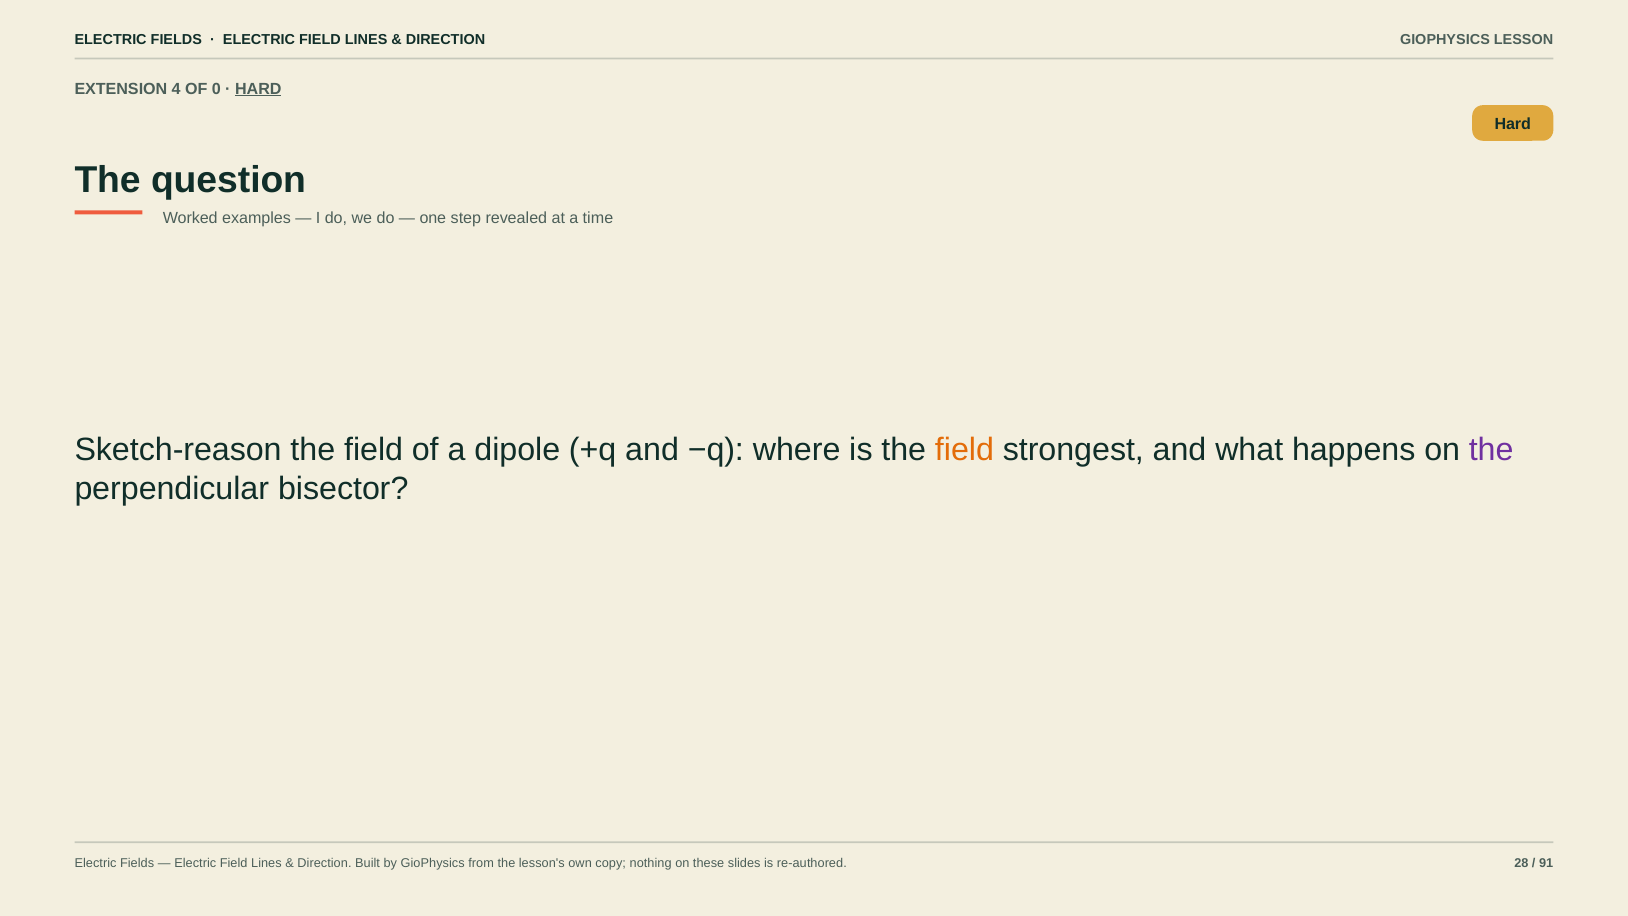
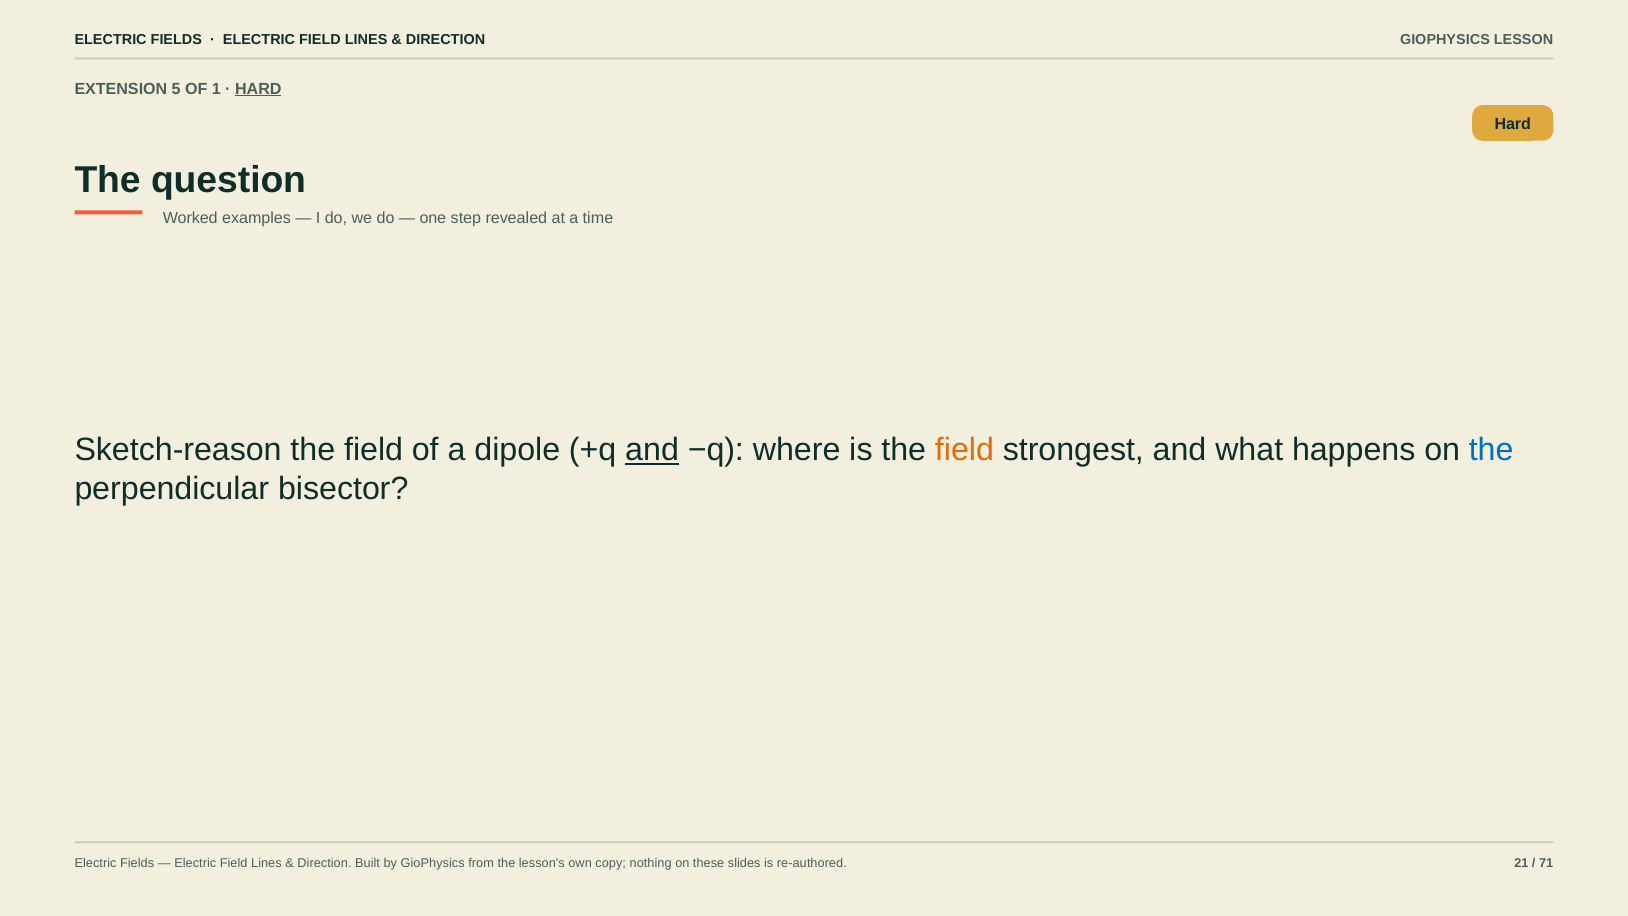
4: 4 -> 5
0: 0 -> 1
and at (652, 450) underline: none -> present
the at (1491, 450) colour: purple -> blue
28: 28 -> 21
91: 91 -> 71
